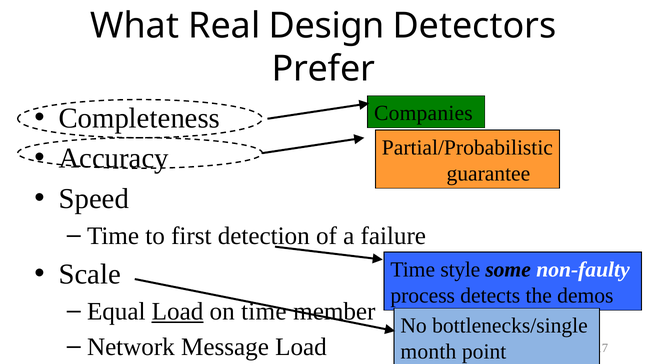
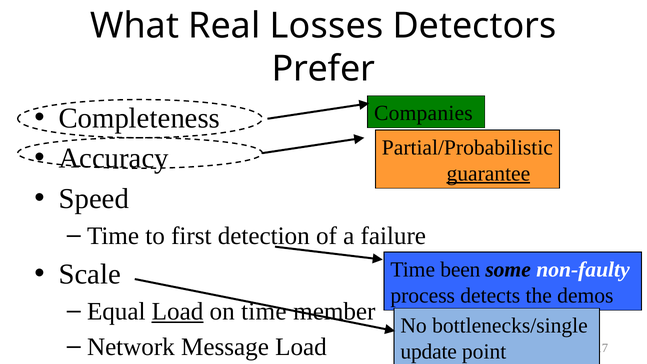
Design: Design -> Losses
guarantee underline: none -> present
style: style -> been
month: month -> update
